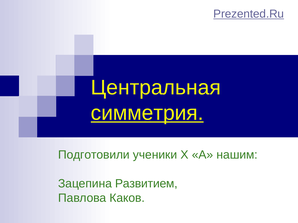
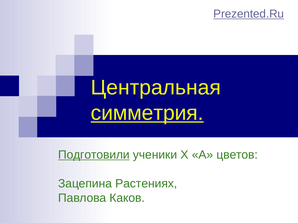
Подготовили underline: none -> present
нашим: нашим -> цветов
Развитием: Развитием -> Растениях
